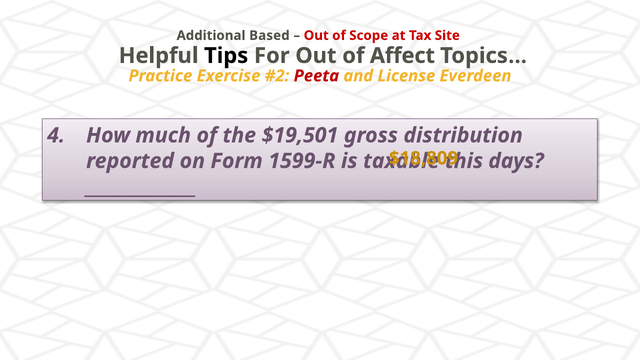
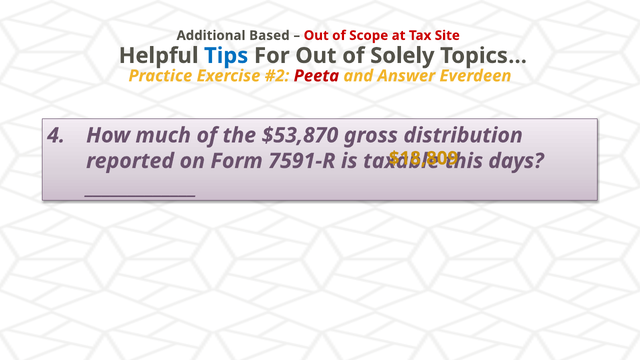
Tips colour: black -> blue
Affect: Affect -> Solely
License: License -> Answer
$19,501: $19,501 -> $53,870
1599-R: 1599-R -> 7591-R
